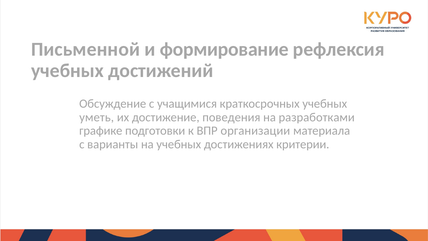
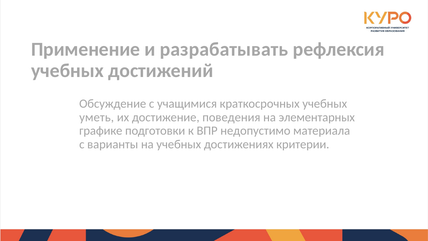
Письменной: Письменной -> Применение
формирование: формирование -> разрабатывать
разработками: разработками -> элементарных
организации: организации -> недопустимо
